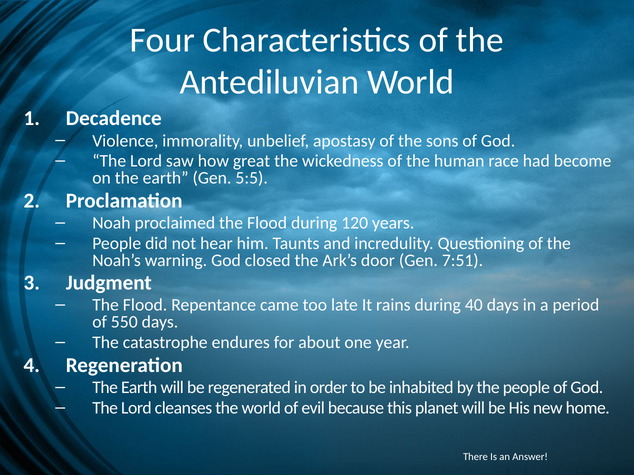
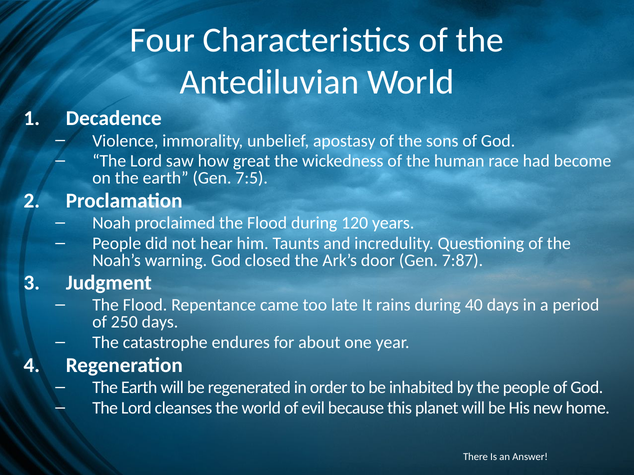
5:5: 5:5 -> 7:5
7:51: 7:51 -> 7:87
550: 550 -> 250
